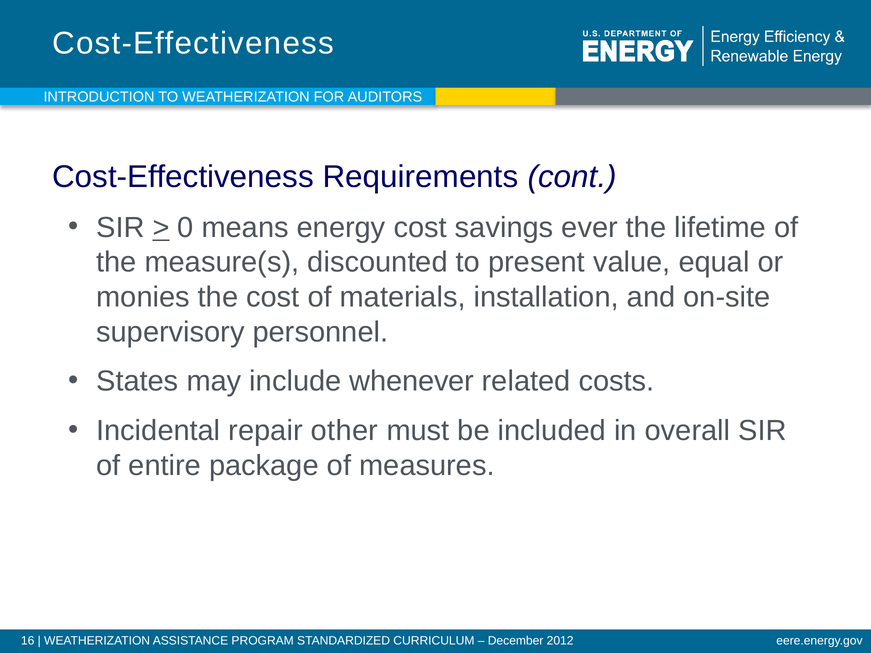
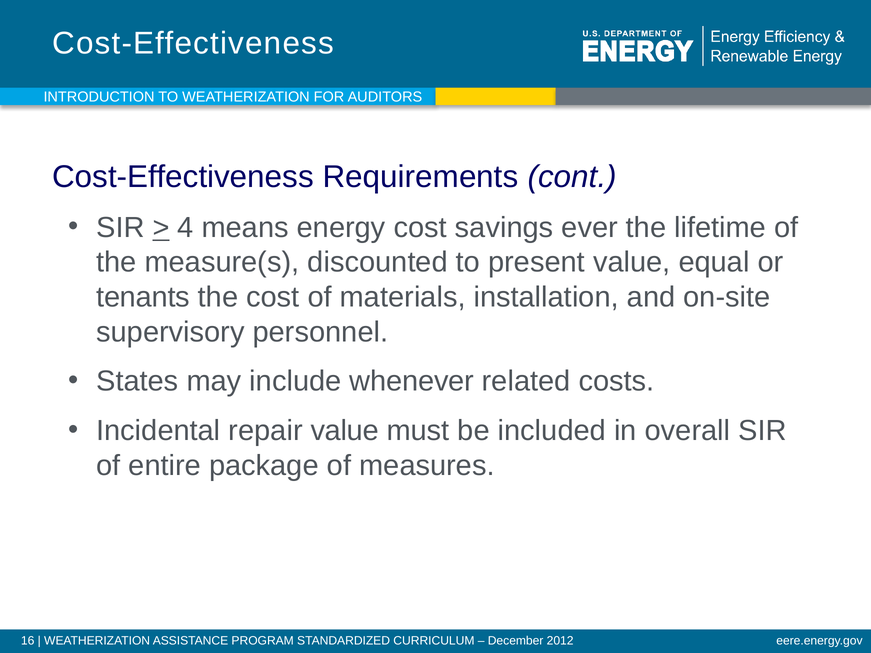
0: 0 -> 4
monies: monies -> tenants
repair other: other -> value
